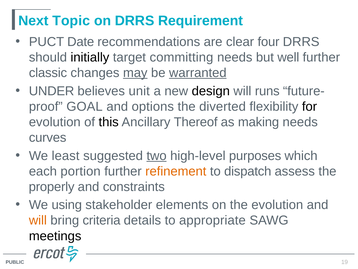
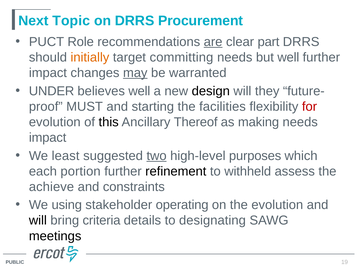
Requirement: Requirement -> Procurement
Date: Date -> Role
are underline: none -> present
four: four -> part
initially colour: black -> orange
classic at (48, 73): classic -> impact
warranted underline: present -> none
believes unit: unit -> well
runs: runs -> they
GOAL: GOAL -> MUST
options: options -> starting
diverted: diverted -> facilities
for colour: black -> red
curves at (48, 137): curves -> impact
refinement colour: orange -> black
dispatch: dispatch -> withheld
properly: properly -> achieve
elements: elements -> operating
will at (38, 220) colour: orange -> black
appropriate: appropriate -> designating
